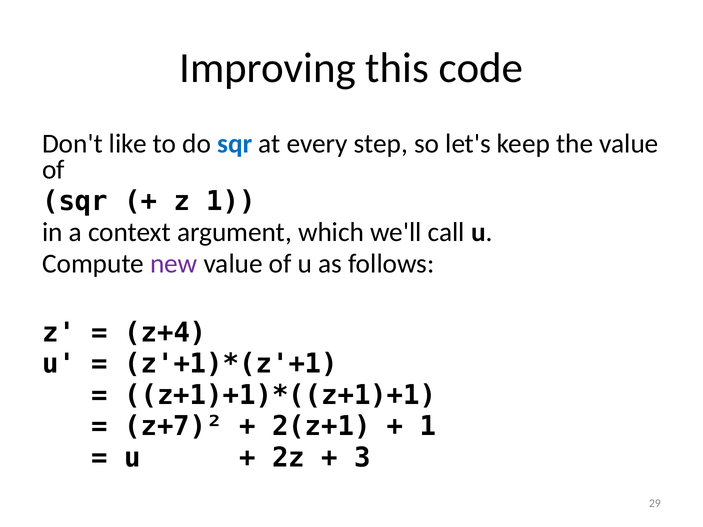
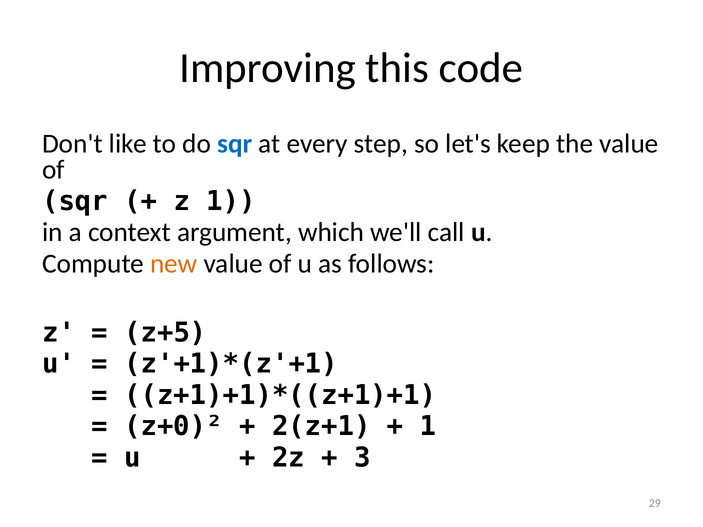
new colour: purple -> orange
z+4: z+4 -> z+5
z+7)²: z+7)² -> z+0)²
